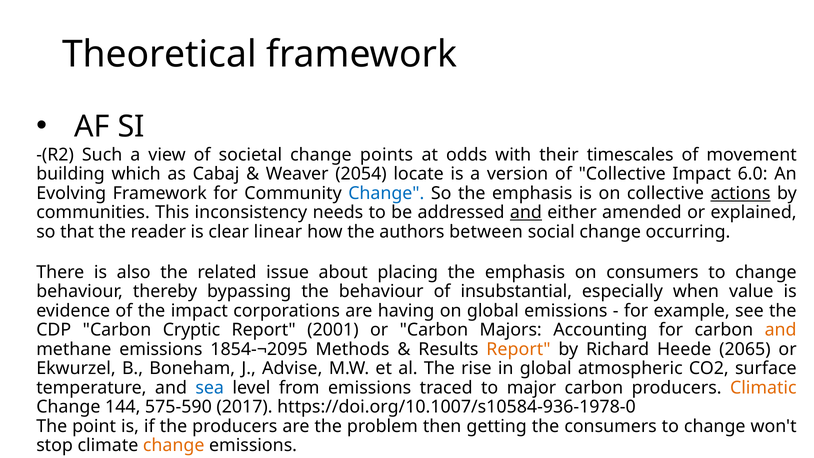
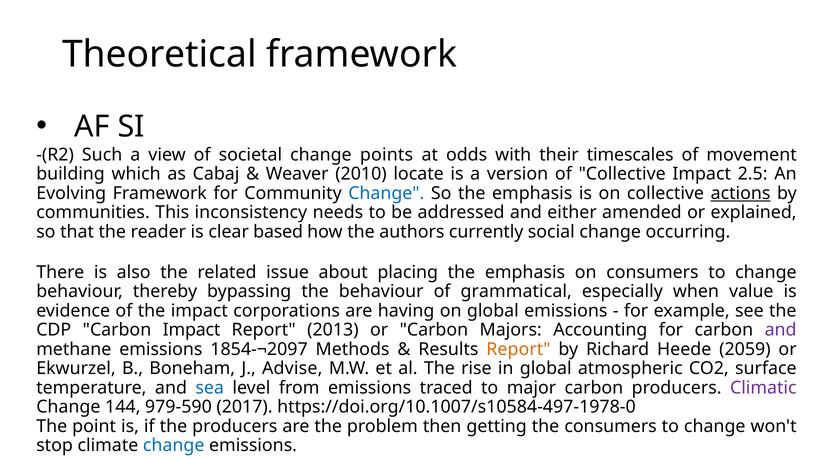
2054: 2054 -> 2010
6.0: 6.0 -> 2.5
and at (526, 212) underline: present -> none
linear: linear -> based
between: between -> currently
insubstantial: insubstantial -> grammatical
Carbon Cryptic: Cryptic -> Impact
2001: 2001 -> 2013
and at (781, 330) colour: orange -> purple
1854-¬2095: 1854-¬2095 -> 1854-¬2097
2065: 2065 -> 2059
Climatic colour: orange -> purple
575-590: 575-590 -> 979-590
https://doi.org/10.1007/s10584-936-1978-0: https://doi.org/10.1007/s10584-936-1978-0 -> https://doi.org/10.1007/s10584-497-1978-0
change at (174, 445) colour: orange -> blue
